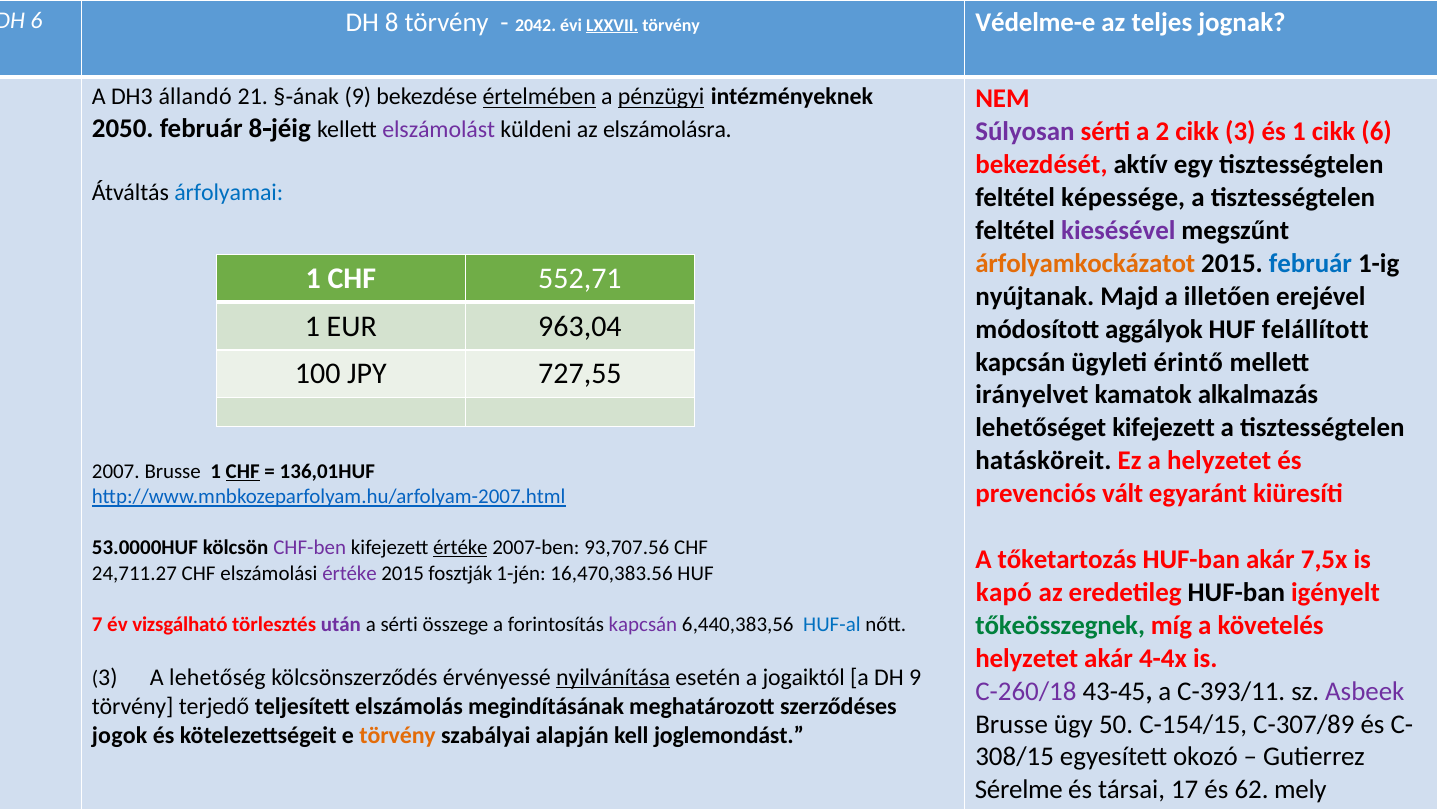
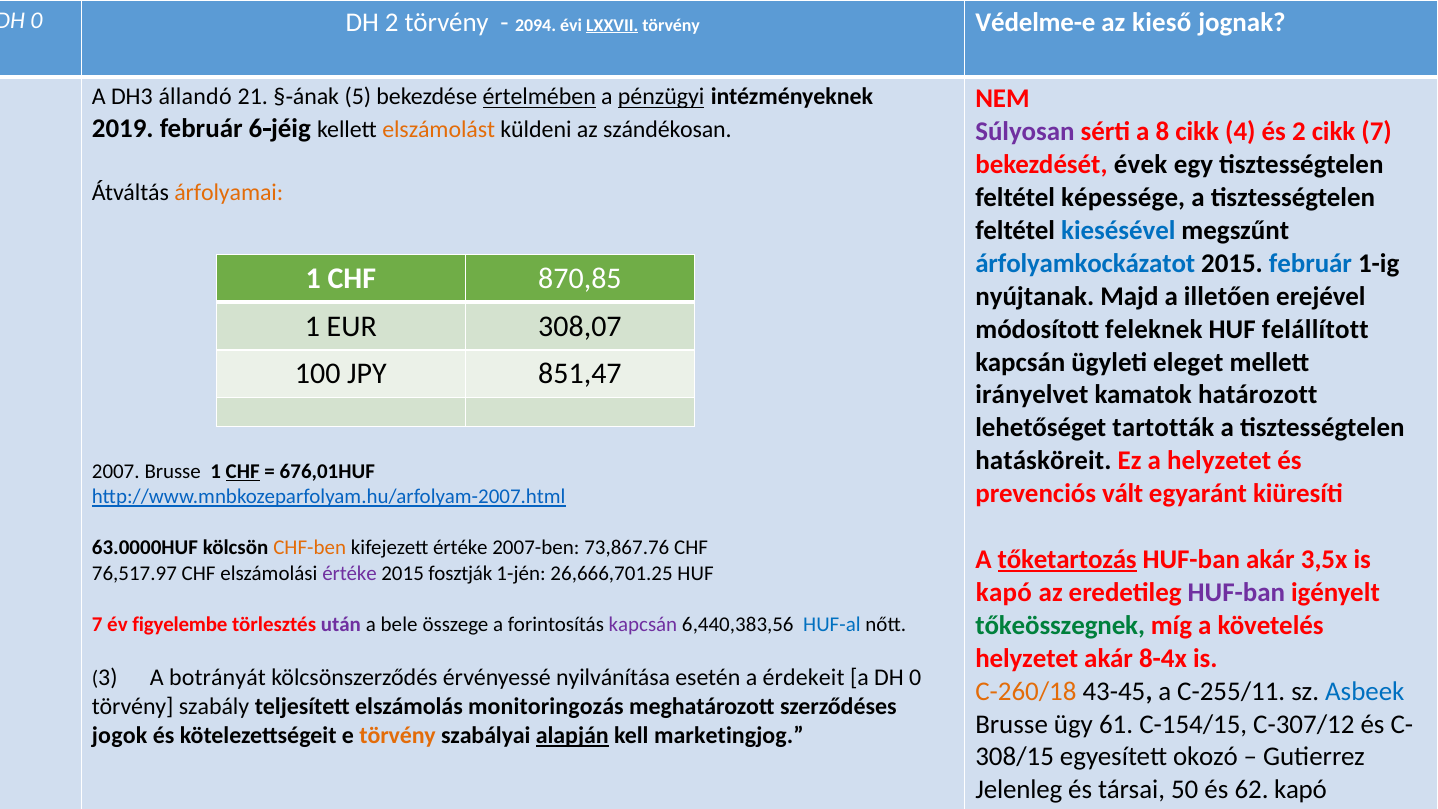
6 at (36, 20): 6 -> 0
DH 8: 8 -> 2
2042: 2042 -> 2094
teljes: teljes -> kieső
9 at (358, 97): 9 -> 5
2050: 2050 -> 2019
február 8: 8 -> 6
2: 2 -> 8
cikk 3: 3 -> 4
és 1: 1 -> 2
cikk 6: 6 -> 7
elszámolást colour: purple -> orange
elszámolásra: elszámolásra -> szándékosan
aktív: aktív -> évek
árfolyamai colour: blue -> orange
kiesésével colour: purple -> blue
árfolyamkockázatot colour: orange -> blue
552,71: 552,71 -> 870,85
963,04: 963,04 -> 308,07
aggályok: aggályok -> feleknek
érintő: érintő -> eleget
727,55: 727,55 -> 851,47
alkalmazás: alkalmazás -> határozott
lehetőséget kifejezett: kifejezett -> tartották
136,01HUF: 136,01HUF -> 676,01HUF
53.0000HUF: 53.0000HUF -> 63.0000HUF
CHF-ben colour: purple -> orange
értéke at (460, 548) underline: present -> none
93,707.56: 93,707.56 -> 73,867.76
tőketartozás underline: none -> present
7,5x: 7,5x -> 3,5x
24,711.27: 24,711.27 -> 76,517.97
16,470,383.56: 16,470,383.56 -> 26,666,701.25
HUF-ban at (1236, 592) colour: black -> purple
vizsgálható: vizsgálható -> figyelembe
a sérti: sérti -> bele
4-4x: 4-4x -> 8-4x
lehetőség: lehetőség -> botrányát
nyilvánítása underline: present -> none
jogaiktól: jogaiktól -> érdekeit
a DH 9: 9 -> 0
C-260/18 colour: purple -> orange
C-393/11: C-393/11 -> C-255/11
Asbeek colour: purple -> blue
terjedő: terjedő -> szabály
megindításának: megindításának -> monitoringozás
50: 50 -> 61
C-307/89: C-307/89 -> C-307/12
alapján underline: none -> present
joglemondást: joglemondást -> marketingjog
Sérelme: Sérelme -> Jelenleg
17: 17 -> 50
62 mely: mely -> kapó
